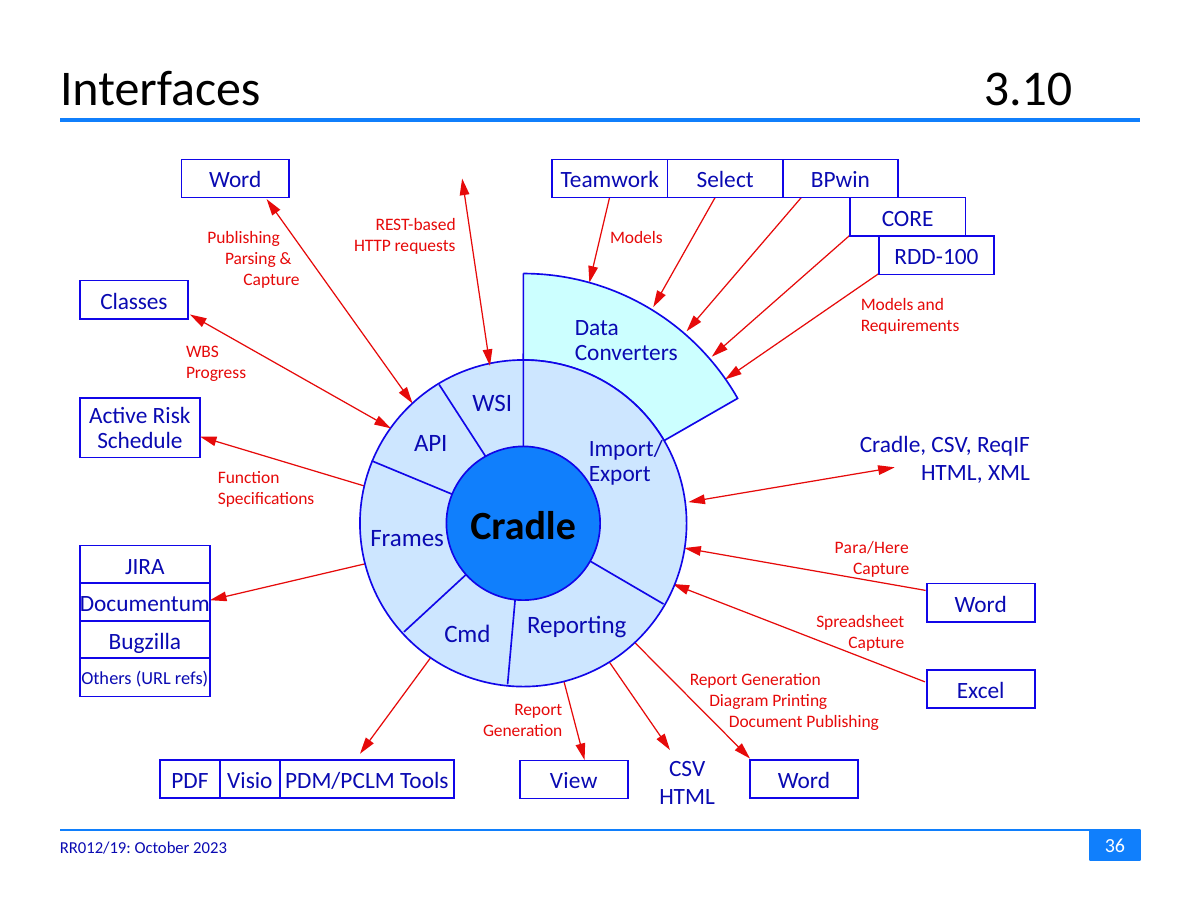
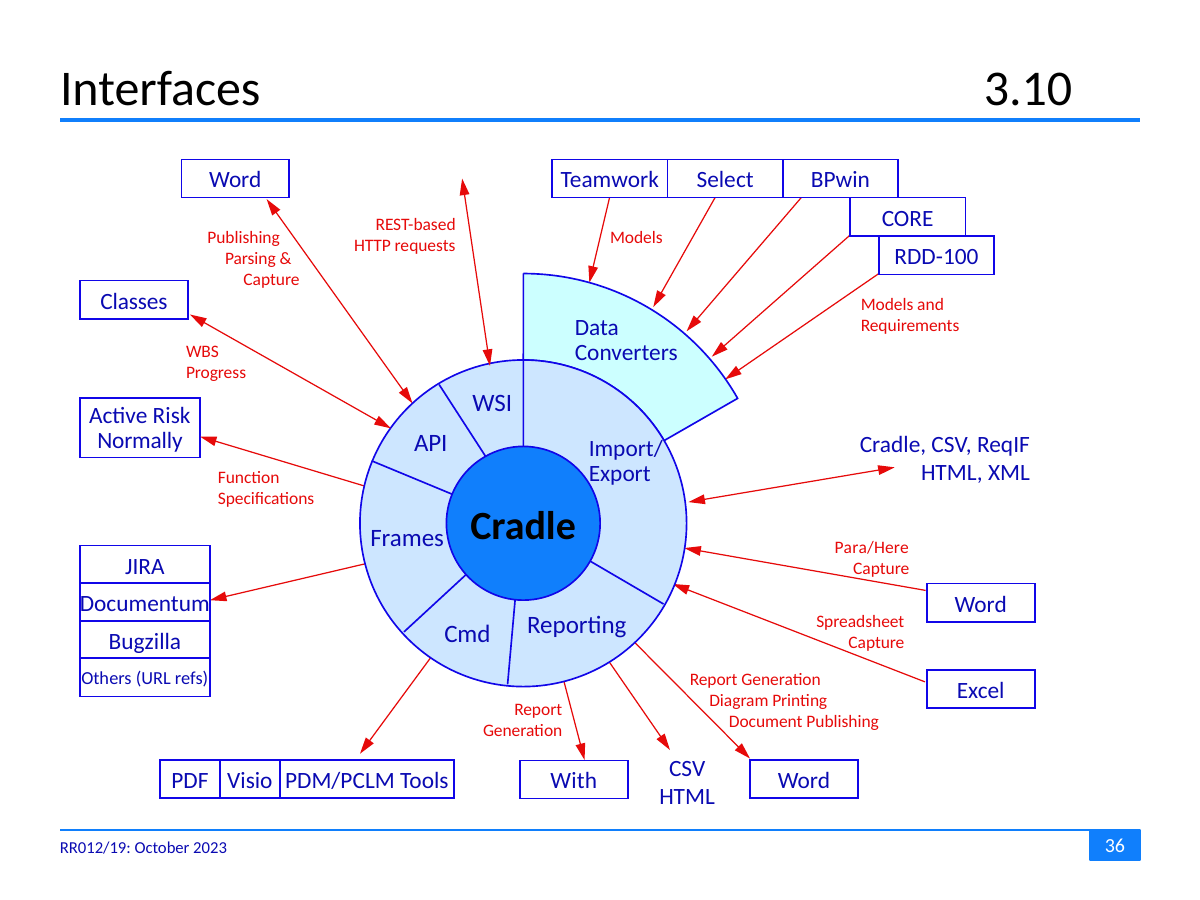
Schedule: Schedule -> Normally
View: View -> With
